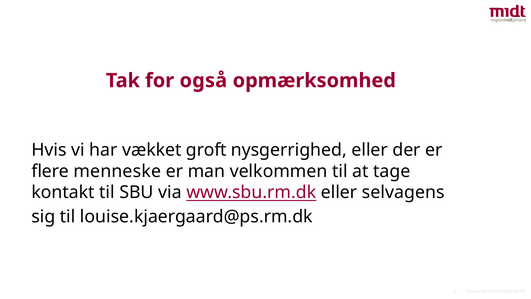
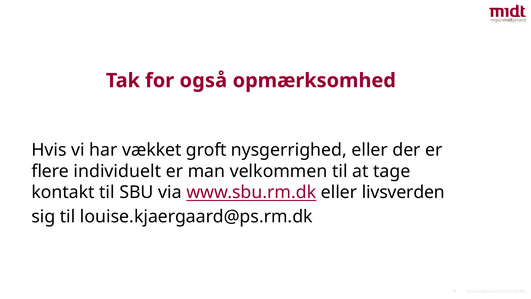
menneske: menneske -> individuelt
selvagens: selvagens -> livsverden
